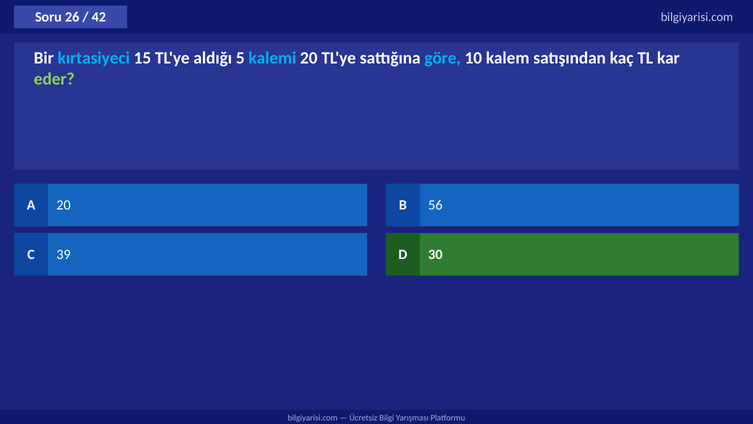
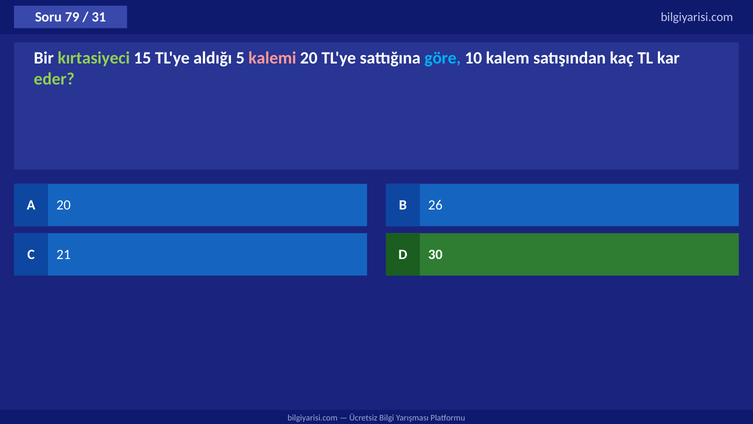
26: 26 -> 79
42: 42 -> 31
kırtasiyeci colour: light blue -> light green
kalemi colour: light blue -> pink
56: 56 -> 26
39: 39 -> 21
